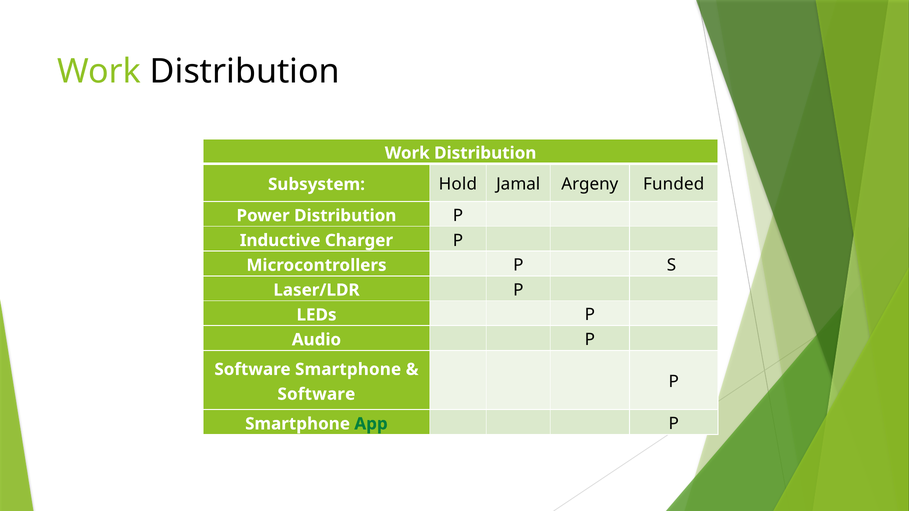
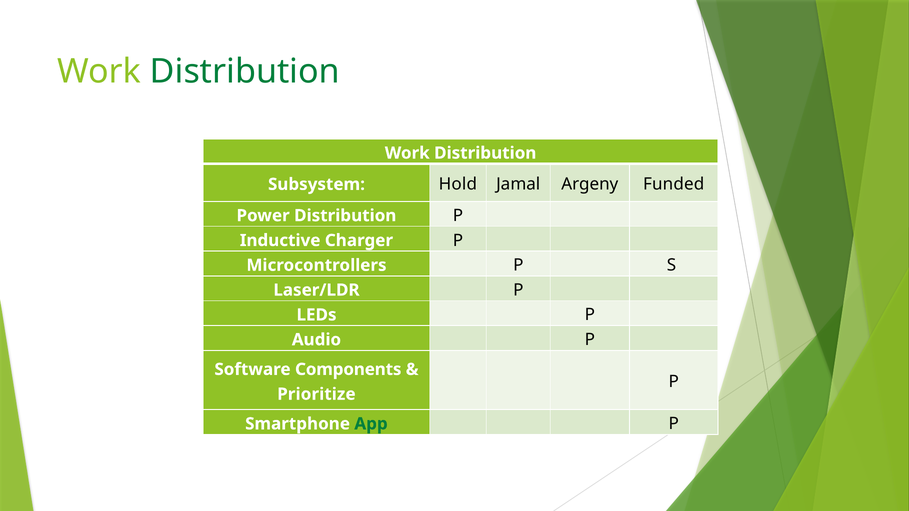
Distribution at (245, 72) colour: black -> green
Software Smartphone: Smartphone -> Components
Software at (316, 394): Software -> Prioritize
